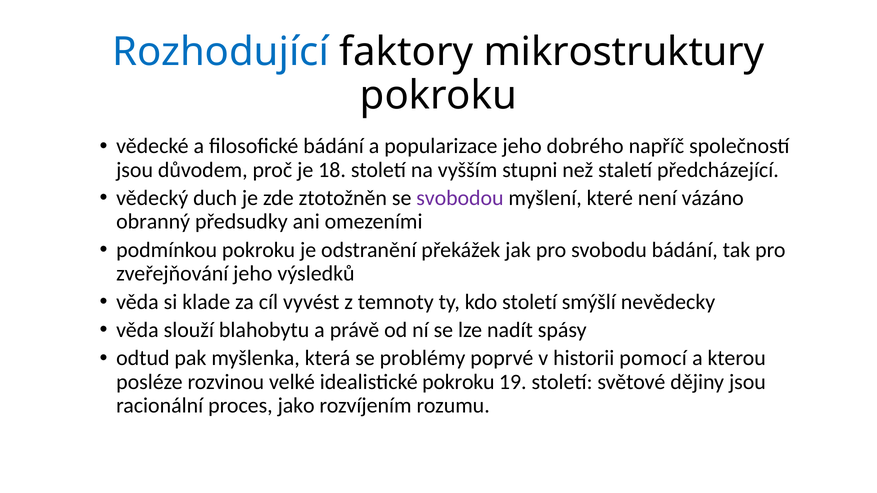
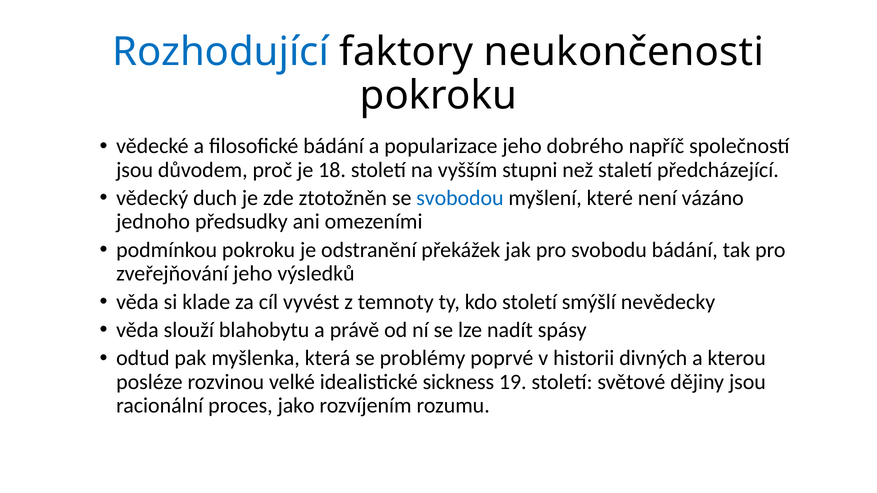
mikrostruktury: mikrostruktury -> neukončenosti
svobodou colour: purple -> blue
obranný: obranný -> jednoho
pomocí: pomocí -> divných
idealistické pokroku: pokroku -> sickness
